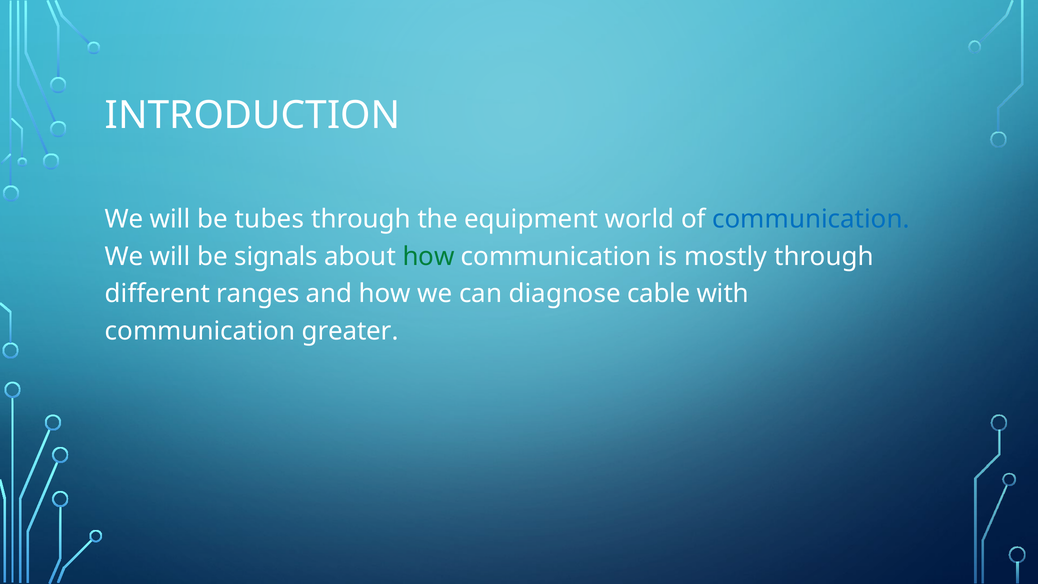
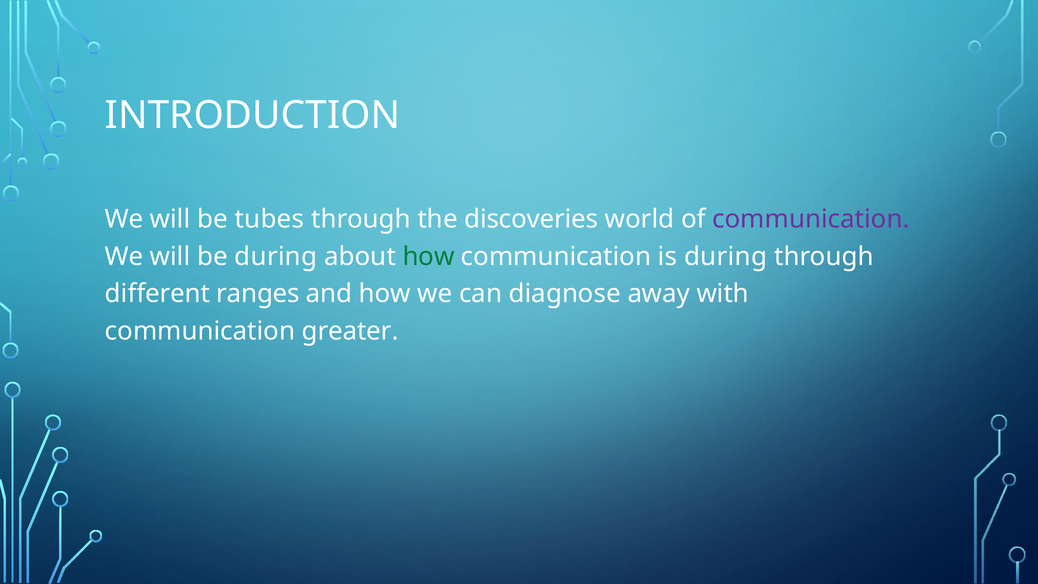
equipment: equipment -> discoveries
communication at (811, 219) colour: blue -> purple
be signals: signals -> during
is mostly: mostly -> during
cable: cable -> away
